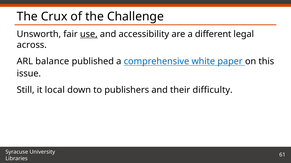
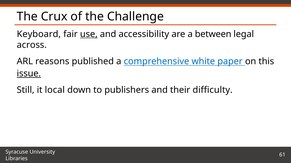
Unsworth: Unsworth -> Keyboard
different: different -> between
balance: balance -> reasons
issue underline: none -> present
